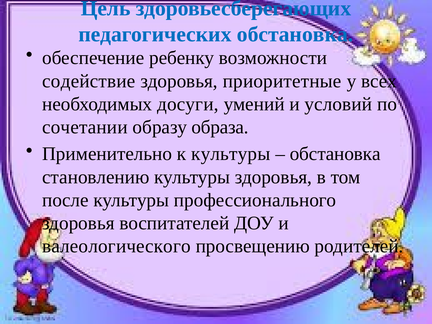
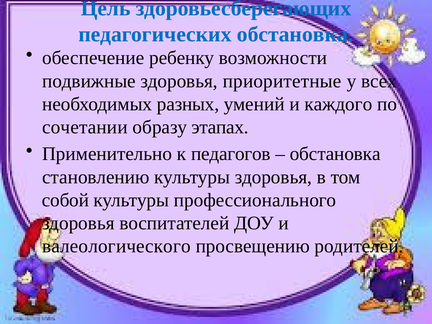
содействие: содействие -> подвижные
досуги: досуги -> разных
условий: условий -> каждого
образа: образа -> этапах
к культуры: культуры -> педагогов
после: после -> собой
